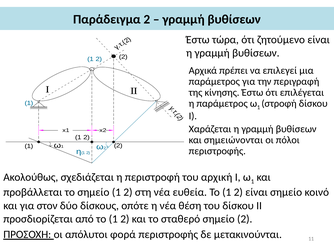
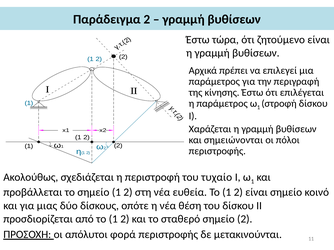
αρχική: αρχική -> τυχαίο
στον: στον -> μιας
